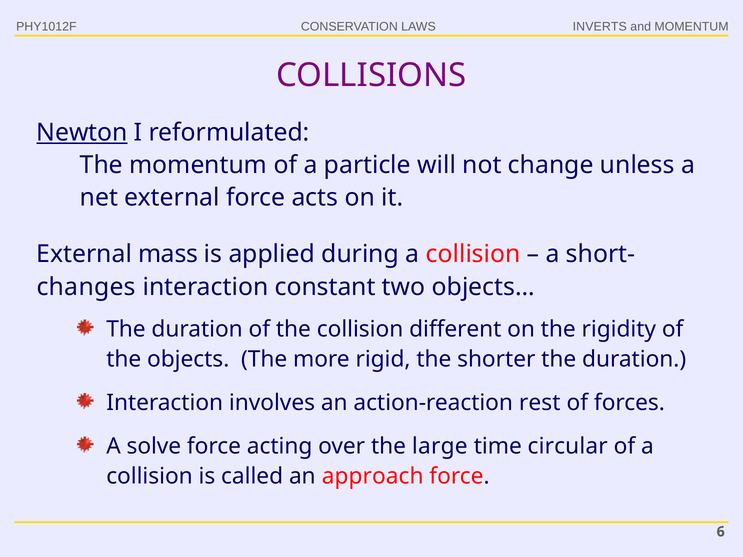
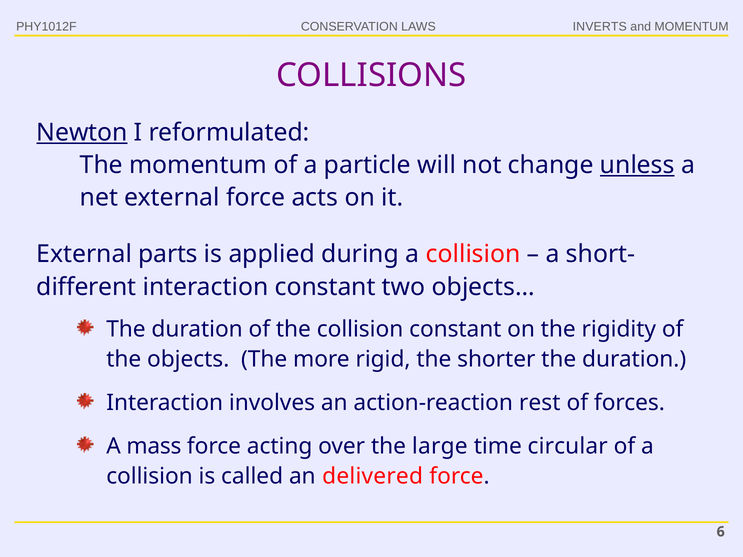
unless underline: none -> present
mass: mass -> parts
changes: changes -> different
collision different: different -> constant
solve: solve -> mass
approach: approach -> delivered
